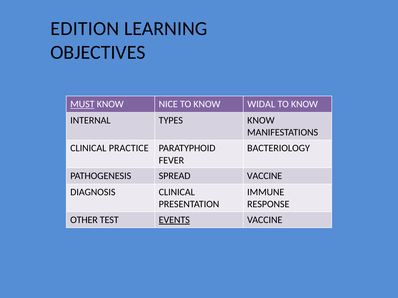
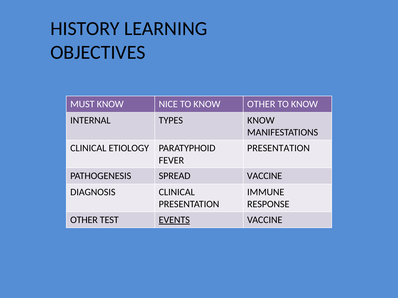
EDITION: EDITION -> HISTORY
MUST underline: present -> none
KNOW WIDAL: WIDAL -> OTHER
PRACTICE: PRACTICE -> ETIOLOGY
BACTERIOLOGY at (279, 148): BACTERIOLOGY -> PRESENTATION
